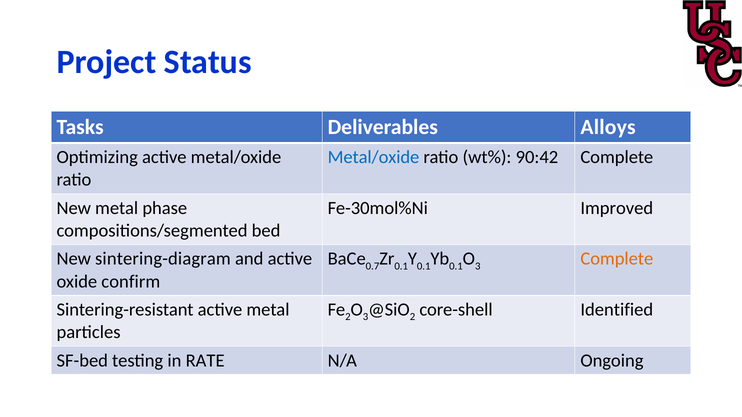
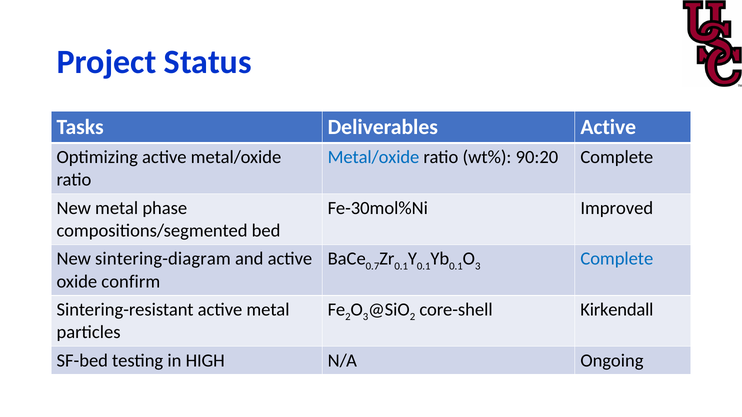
Deliverables Alloys: Alloys -> Active
90:42: 90:42 -> 90:20
Complete at (617, 259) colour: orange -> blue
Identified: Identified -> Kirkendall
RATE: RATE -> HIGH
